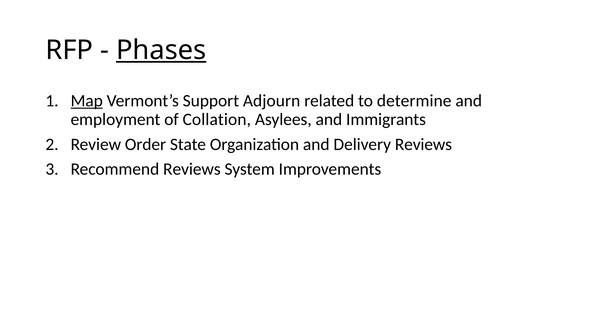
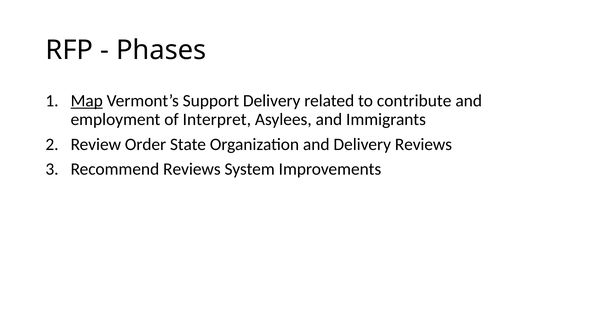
Phases underline: present -> none
Support Adjourn: Adjourn -> Delivery
determine: determine -> contribute
Collation: Collation -> Interpret
